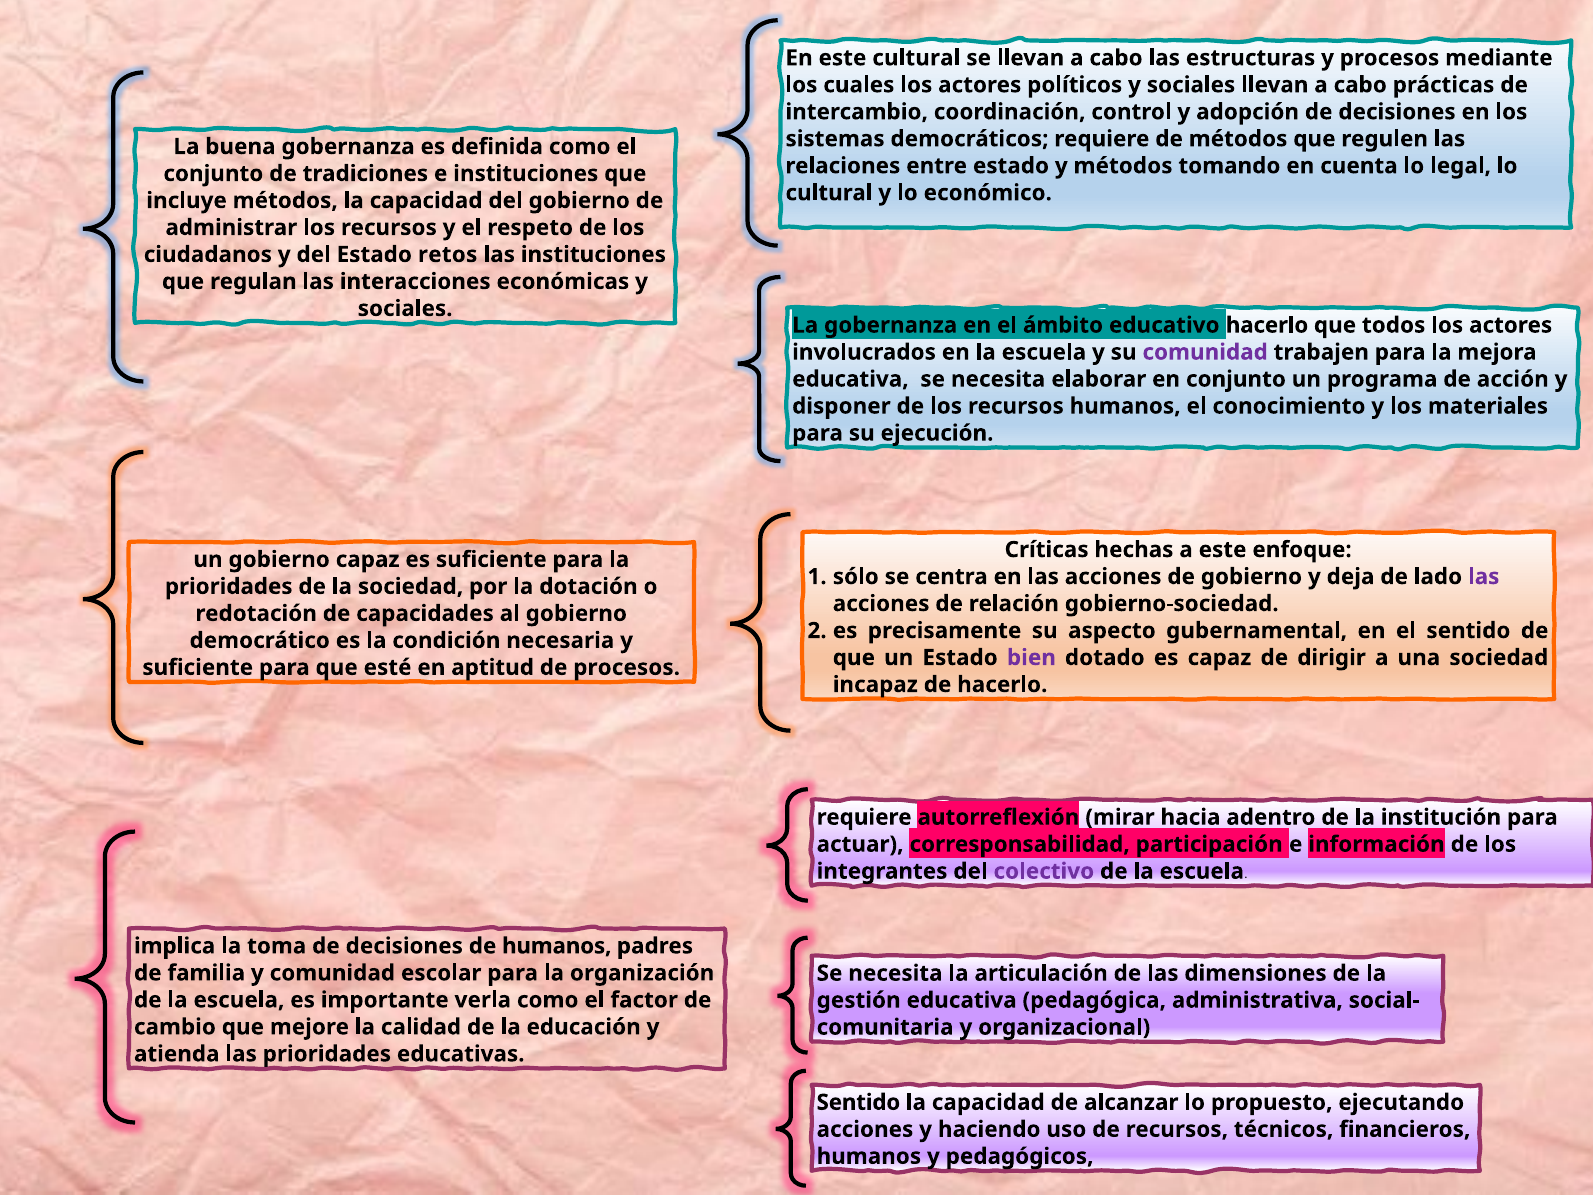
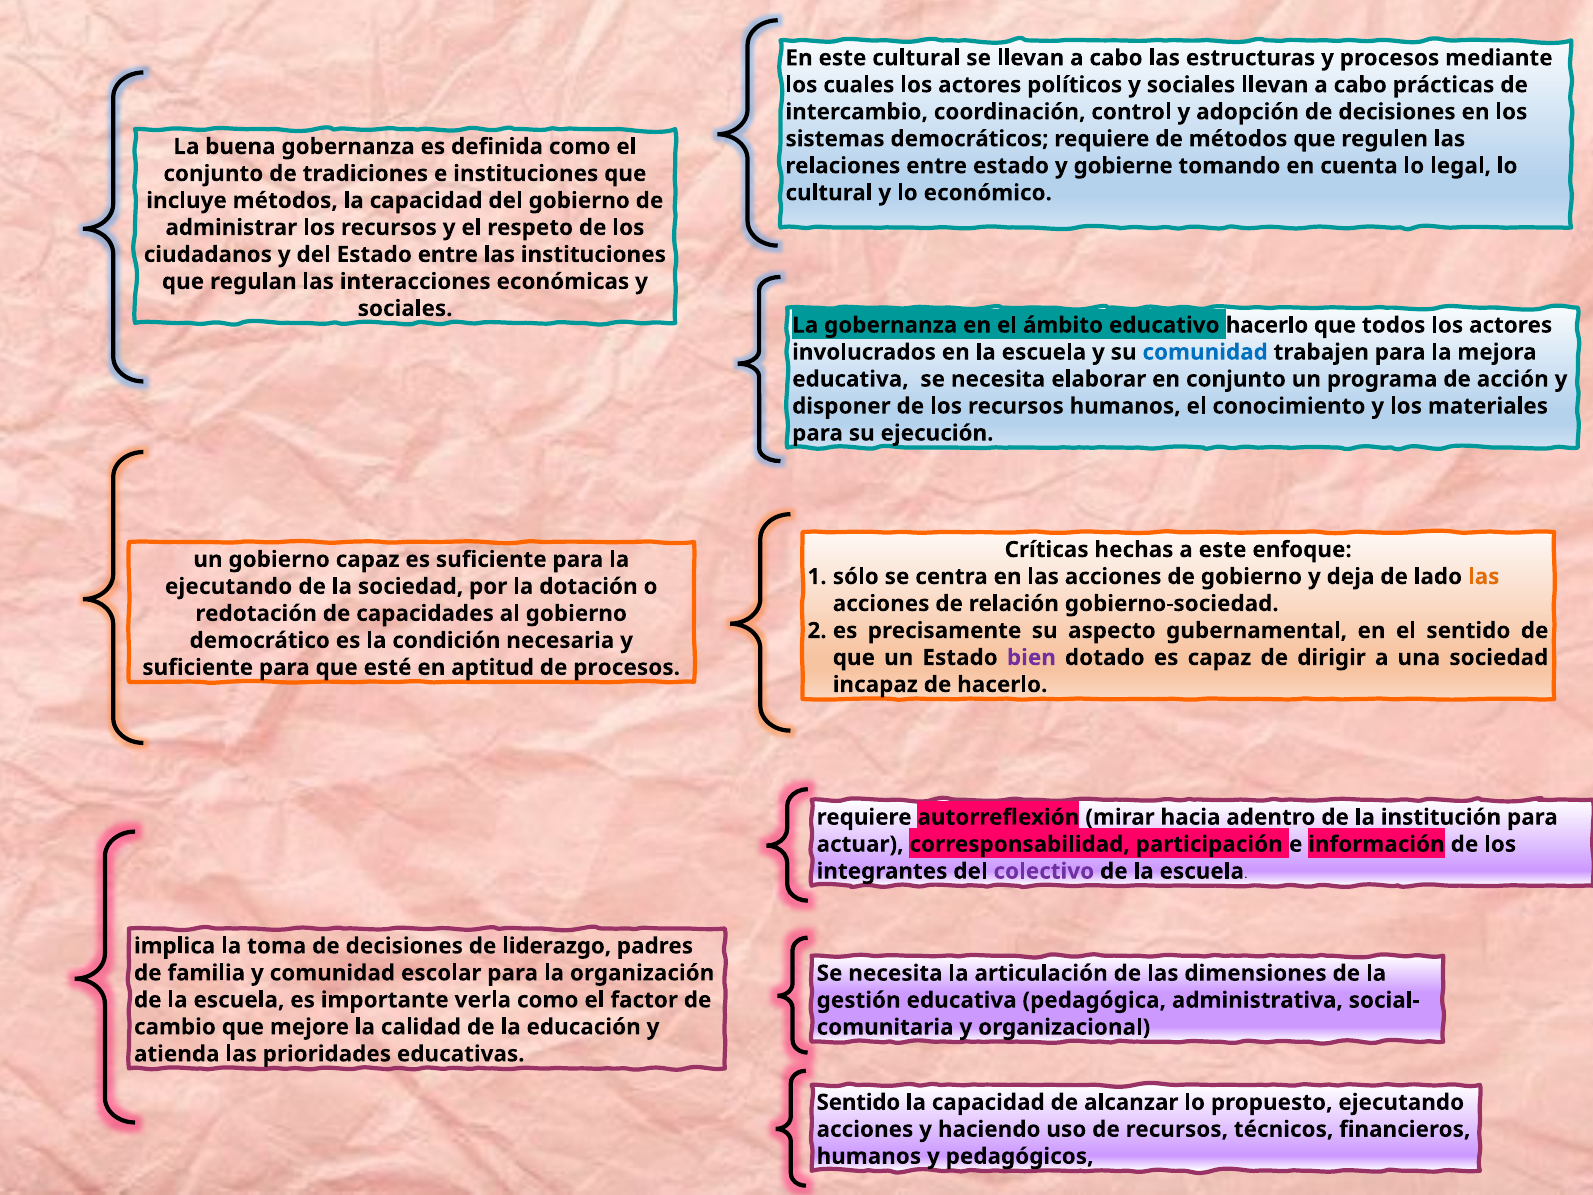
y métodos: métodos -> gobierne
Estado retos: retos -> entre
comunidad at (1205, 352) colour: purple -> blue
las at (1484, 577) colour: purple -> orange
prioridades at (229, 586): prioridades -> ejecutando
de humanos: humanos -> liderazgo
